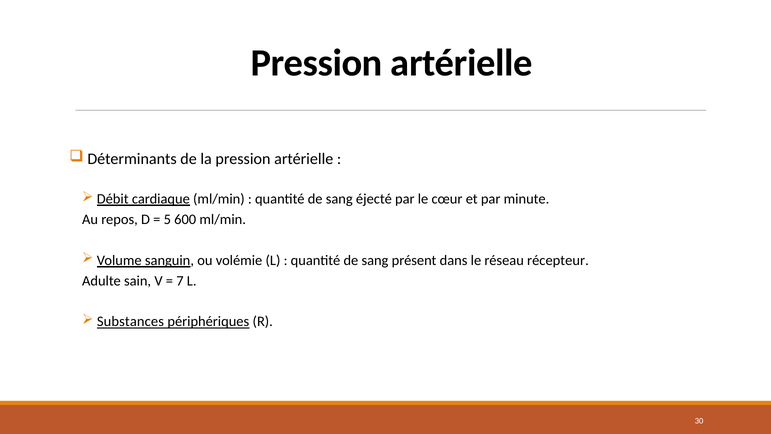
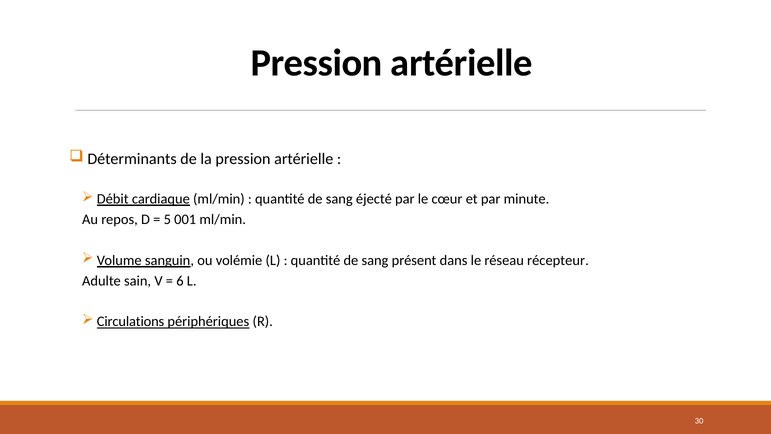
600: 600 -> 001
7: 7 -> 6
Substances: Substances -> Circulations
